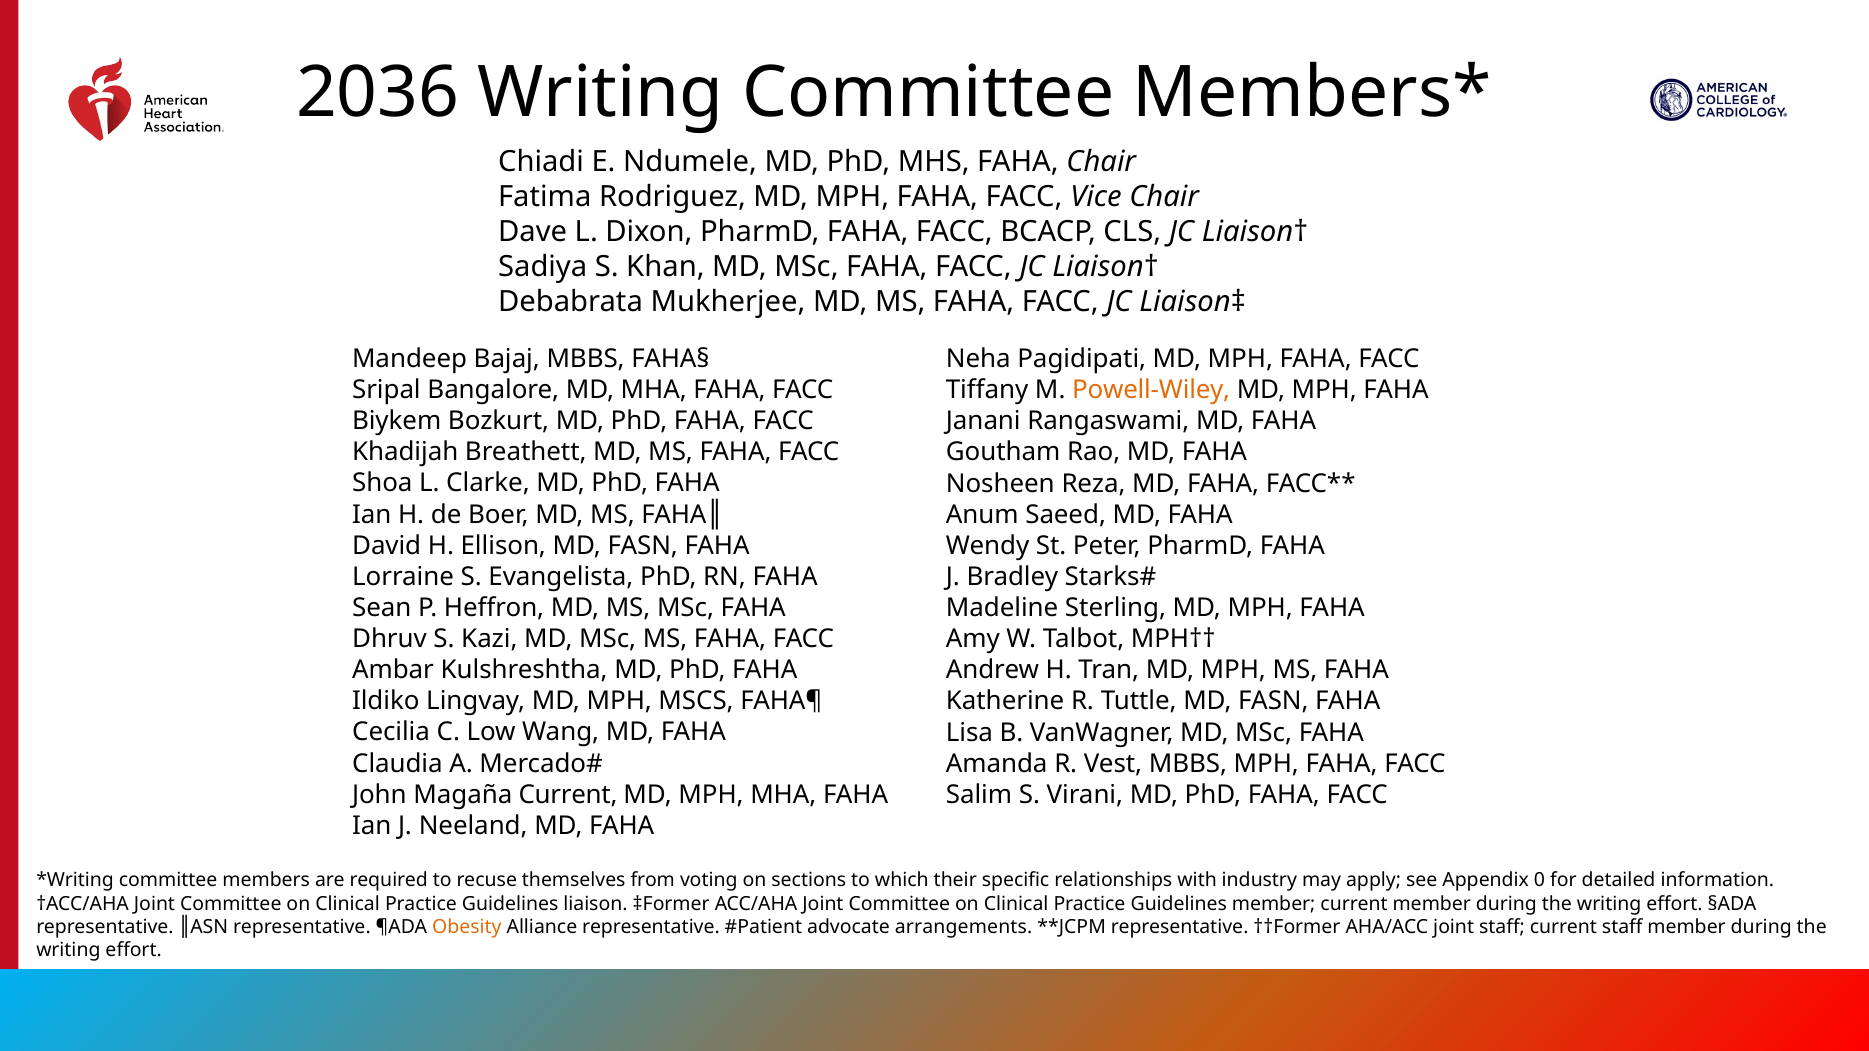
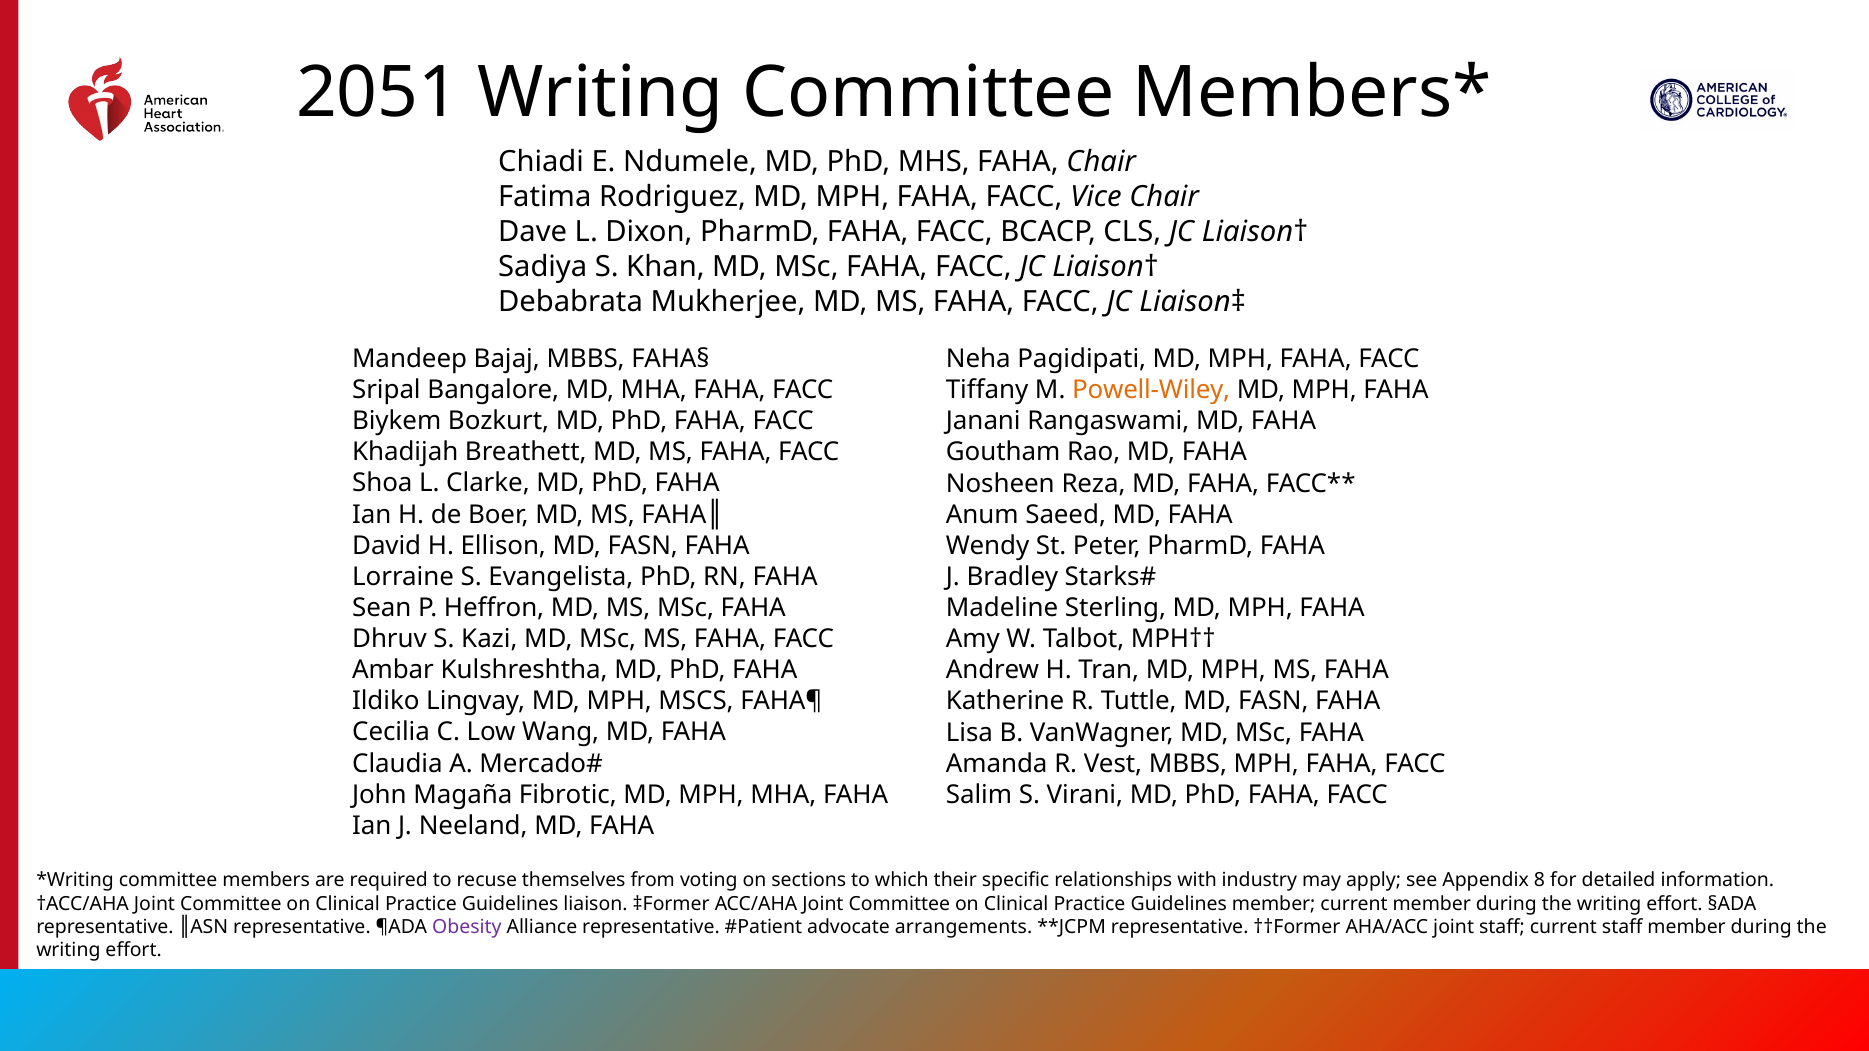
2036: 2036 -> 2051
Magaña Current: Current -> Fibrotic
0: 0 -> 8
Obesity colour: orange -> purple
